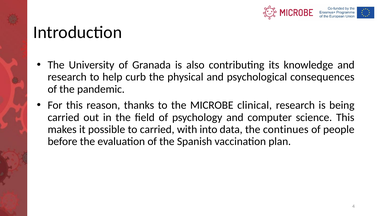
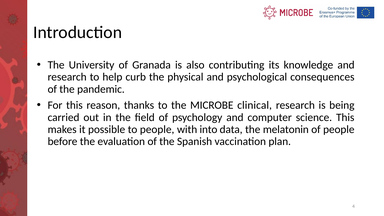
to carried: carried -> people
continues: continues -> melatonin
